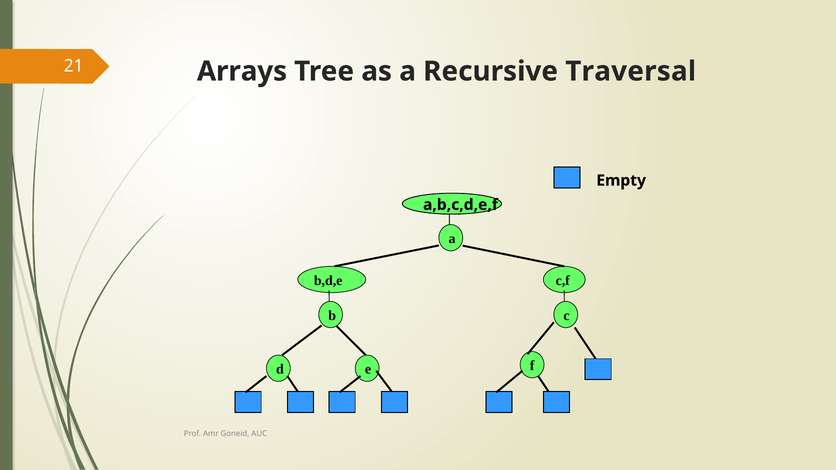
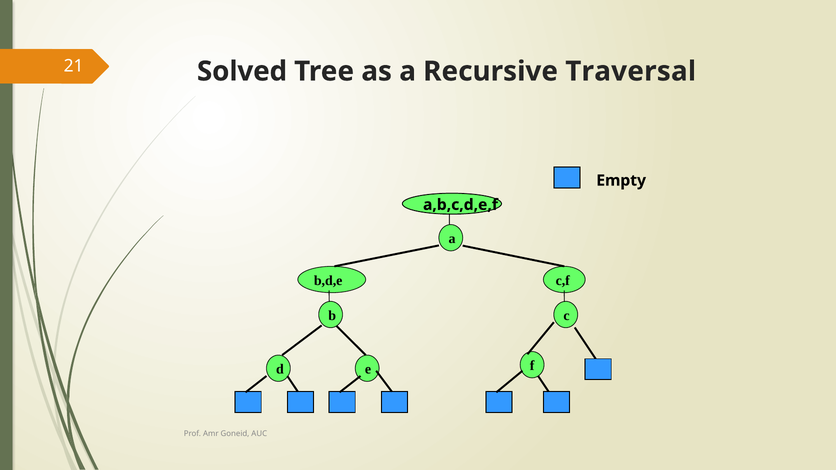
Arrays: Arrays -> Solved
